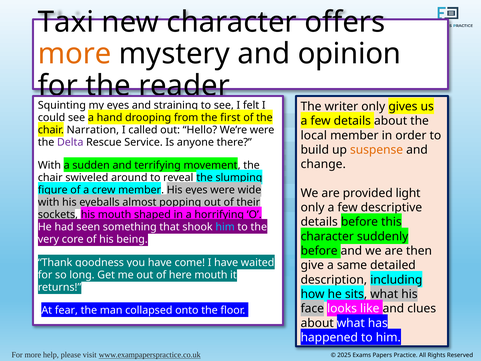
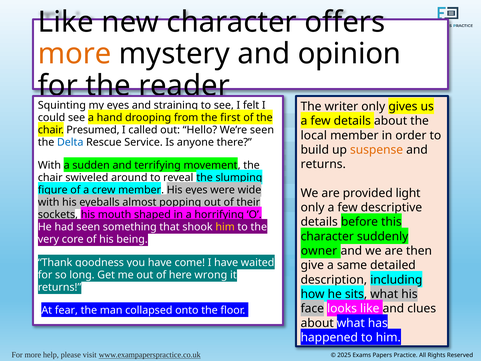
Taxi at (66, 22): Taxi -> Like
Narration: Narration -> Presumed
We’re were: were -> seen
Delta colour: purple -> blue
change at (323, 164): change -> returns
him at (225, 227) colour: light blue -> yellow
before at (319, 251): before -> owner
here mouth: mouth -> wrong
